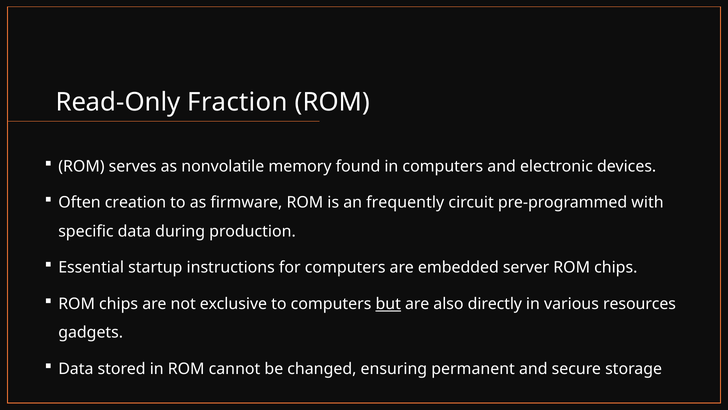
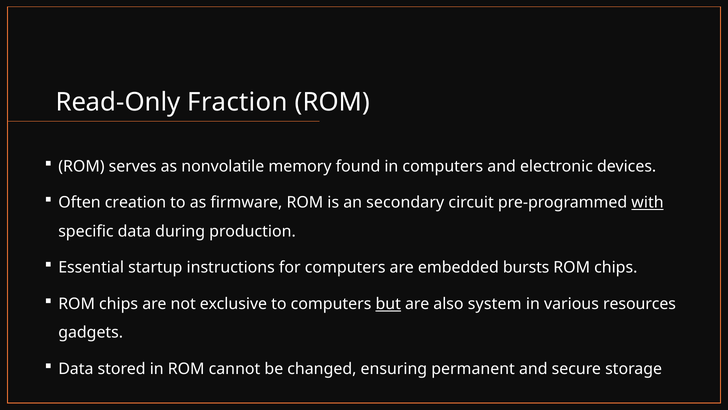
frequently: frequently -> secondary
with underline: none -> present
server: server -> bursts
directly: directly -> system
